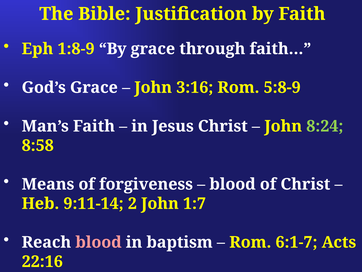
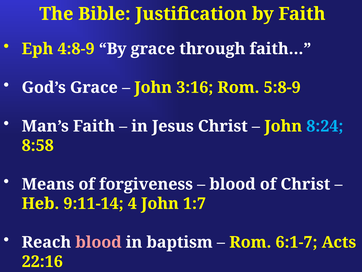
1:8-9: 1:8-9 -> 4:8-9
8:24 colour: light green -> light blue
2: 2 -> 4
